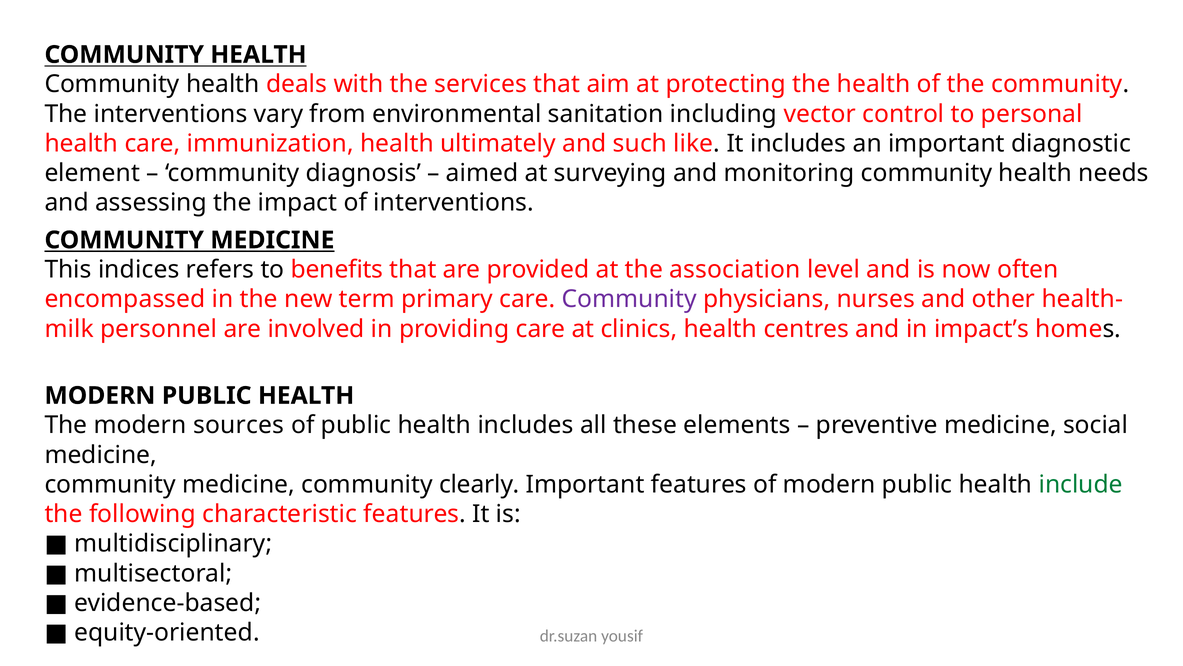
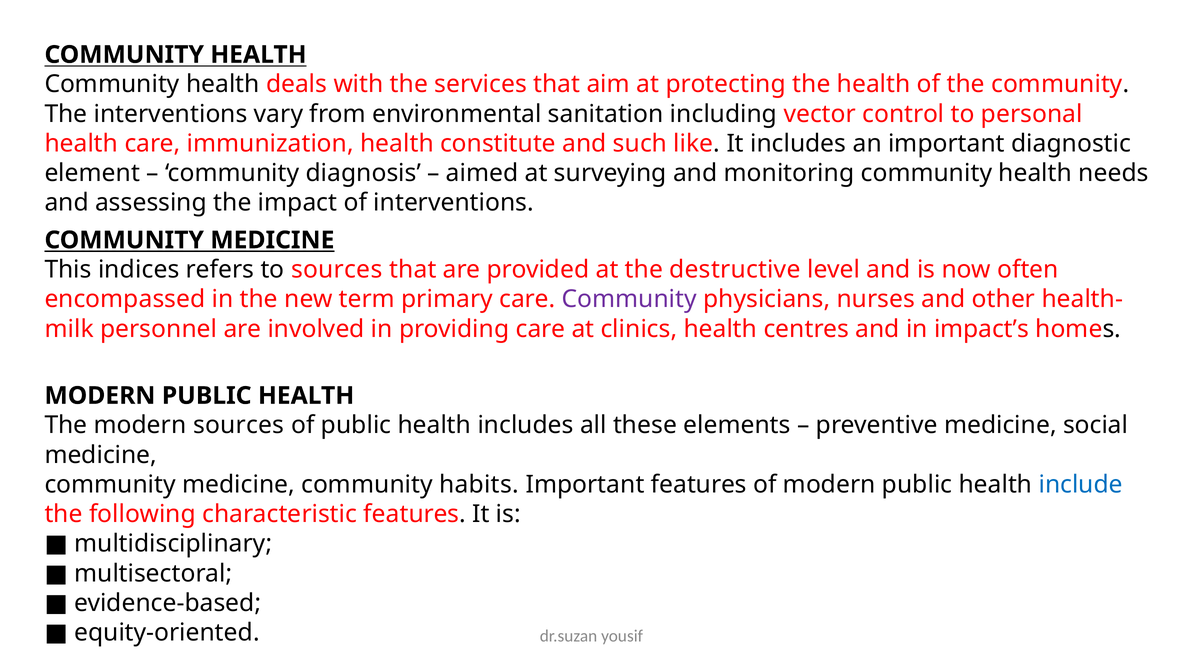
ultimately: ultimately -> constitute
to benefits: benefits -> sources
association: association -> destructive
clearly: clearly -> habits
include colour: green -> blue
